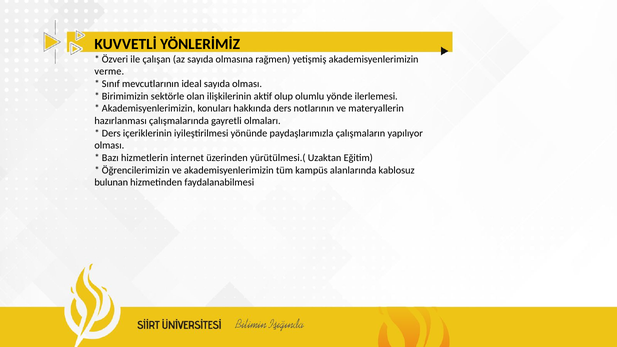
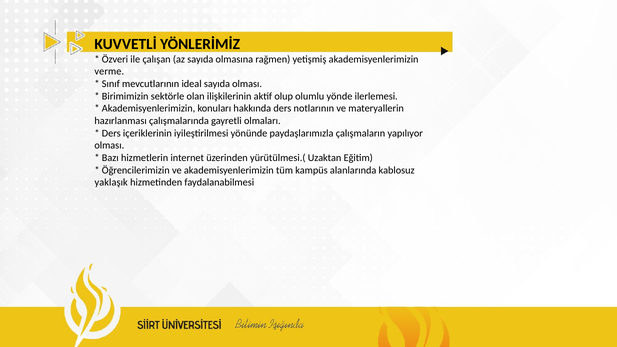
bulunan: bulunan -> yaklaşık
